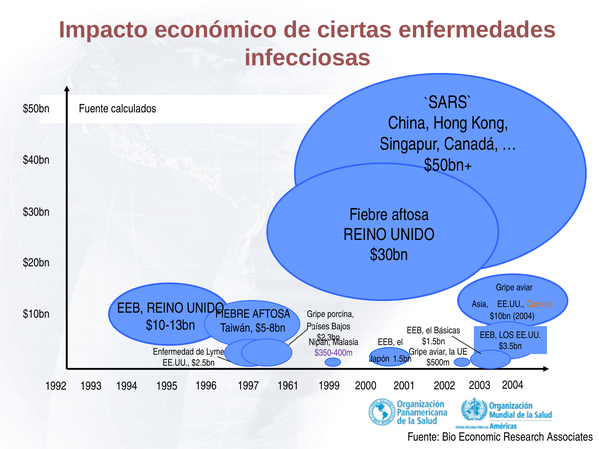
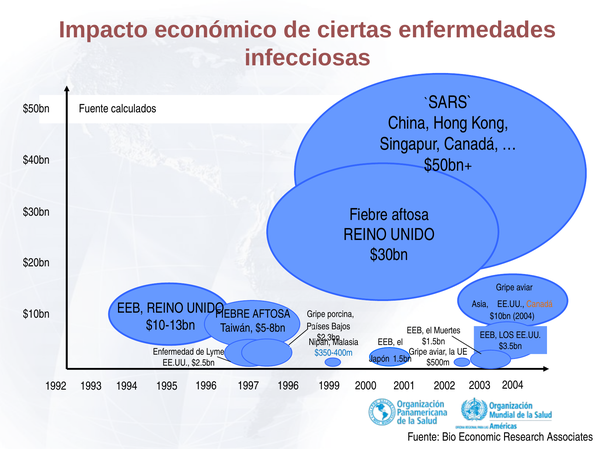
Básicas: Básicas -> Muertes
$350-400m colour: purple -> blue
1997 1961: 1961 -> 1996
